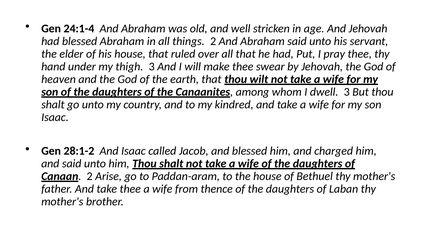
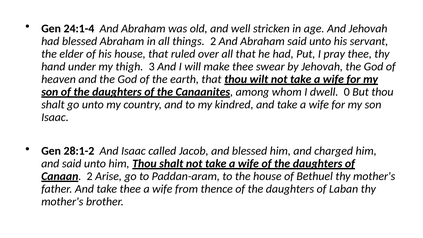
dwell 3: 3 -> 0
